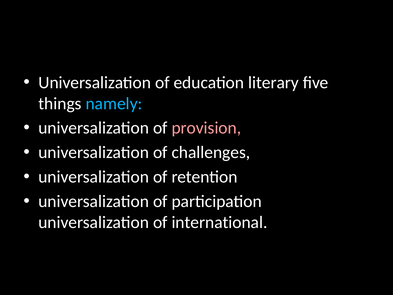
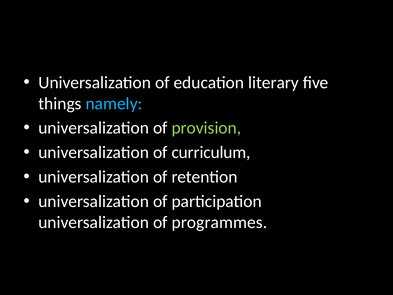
provision colour: pink -> light green
challenges: challenges -> curriculum
international: international -> programmes
